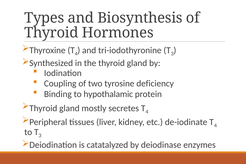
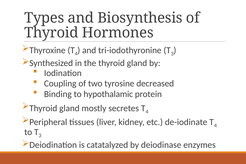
deficiency: deficiency -> decreased
